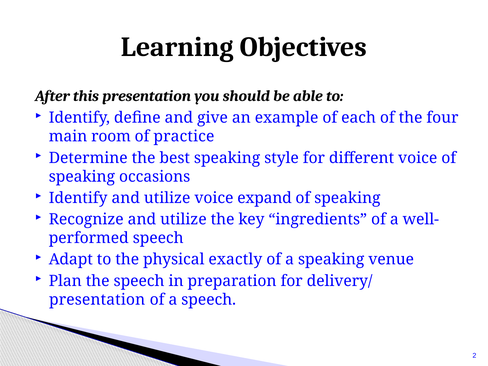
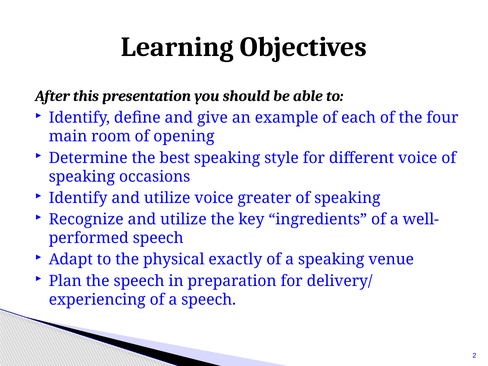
practice: practice -> opening
expand: expand -> greater
presentation at (97, 300): presentation -> experiencing
